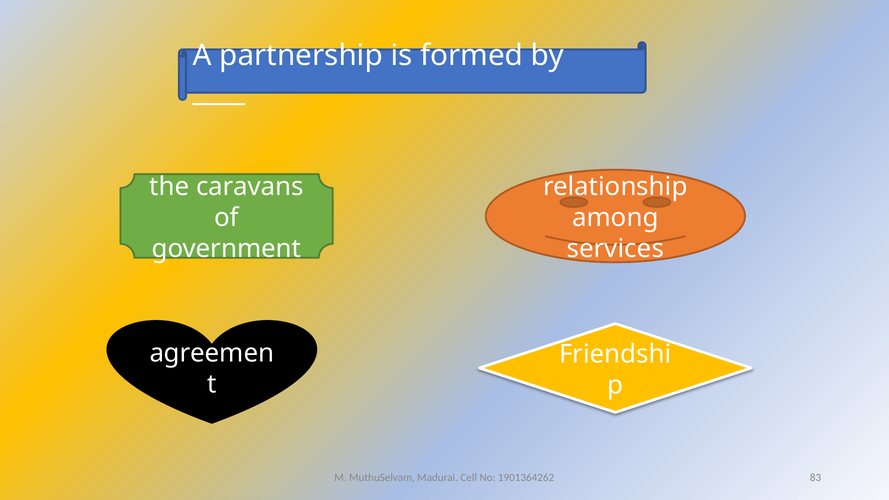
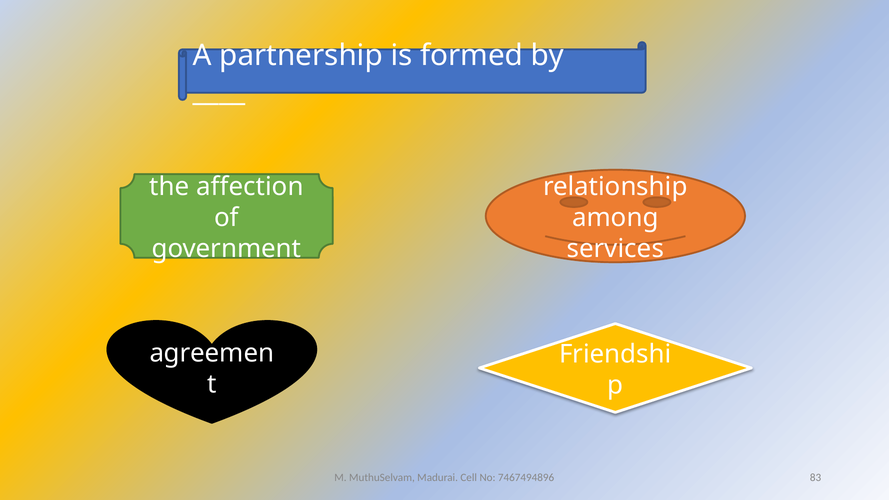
caravans: caravans -> affection
1901364262: 1901364262 -> 7467494896
